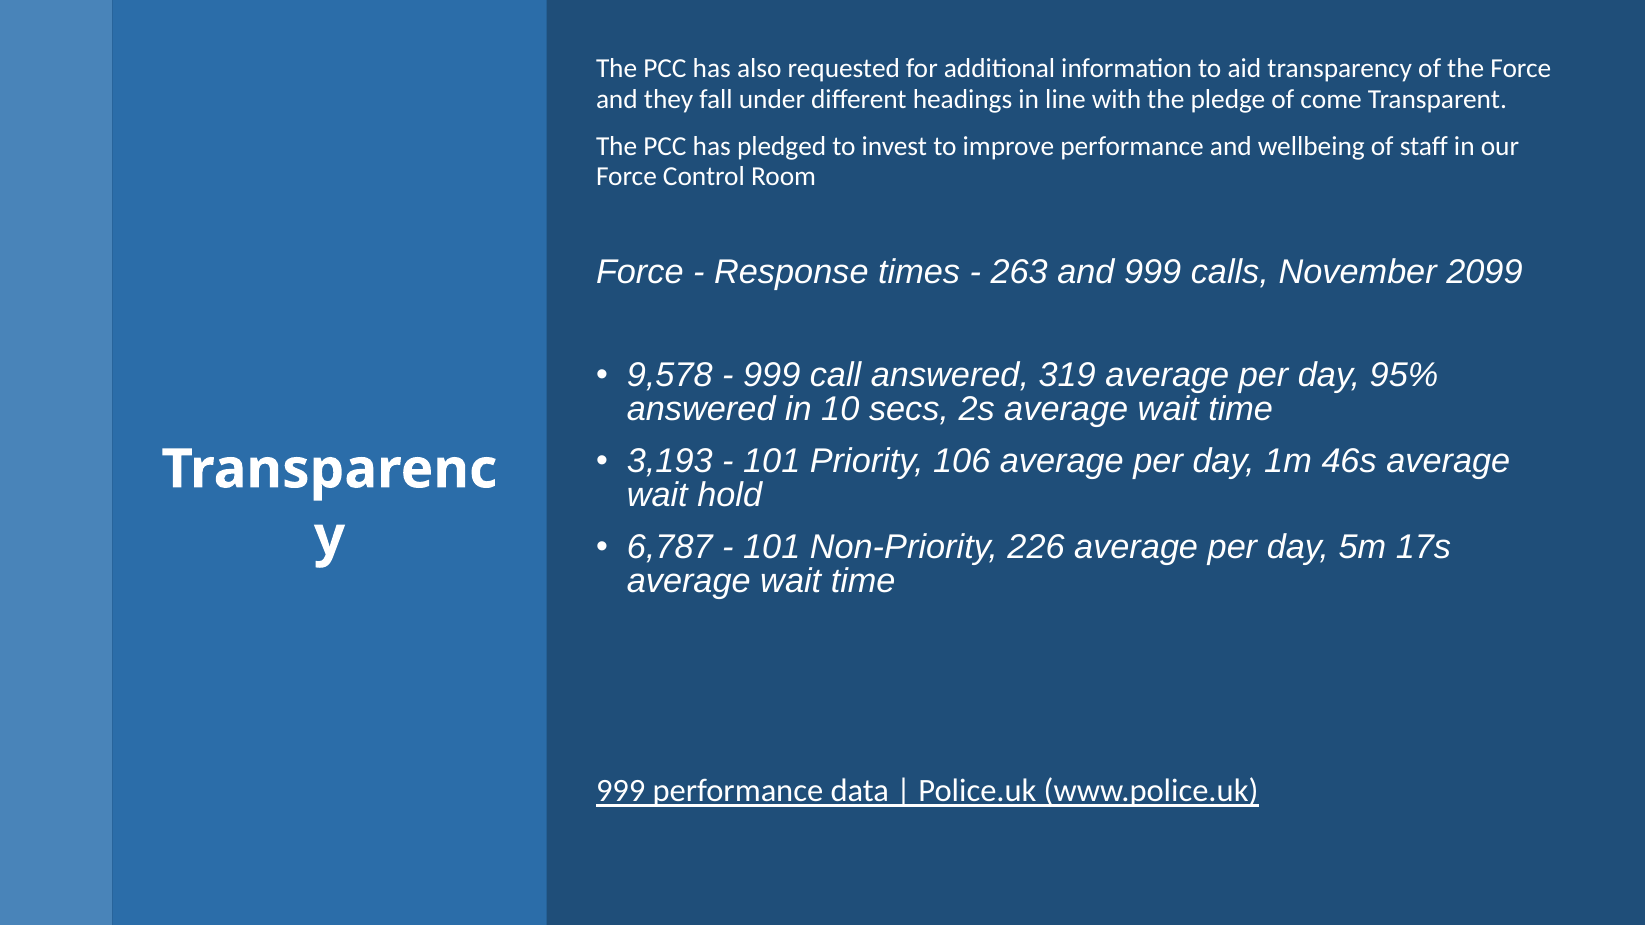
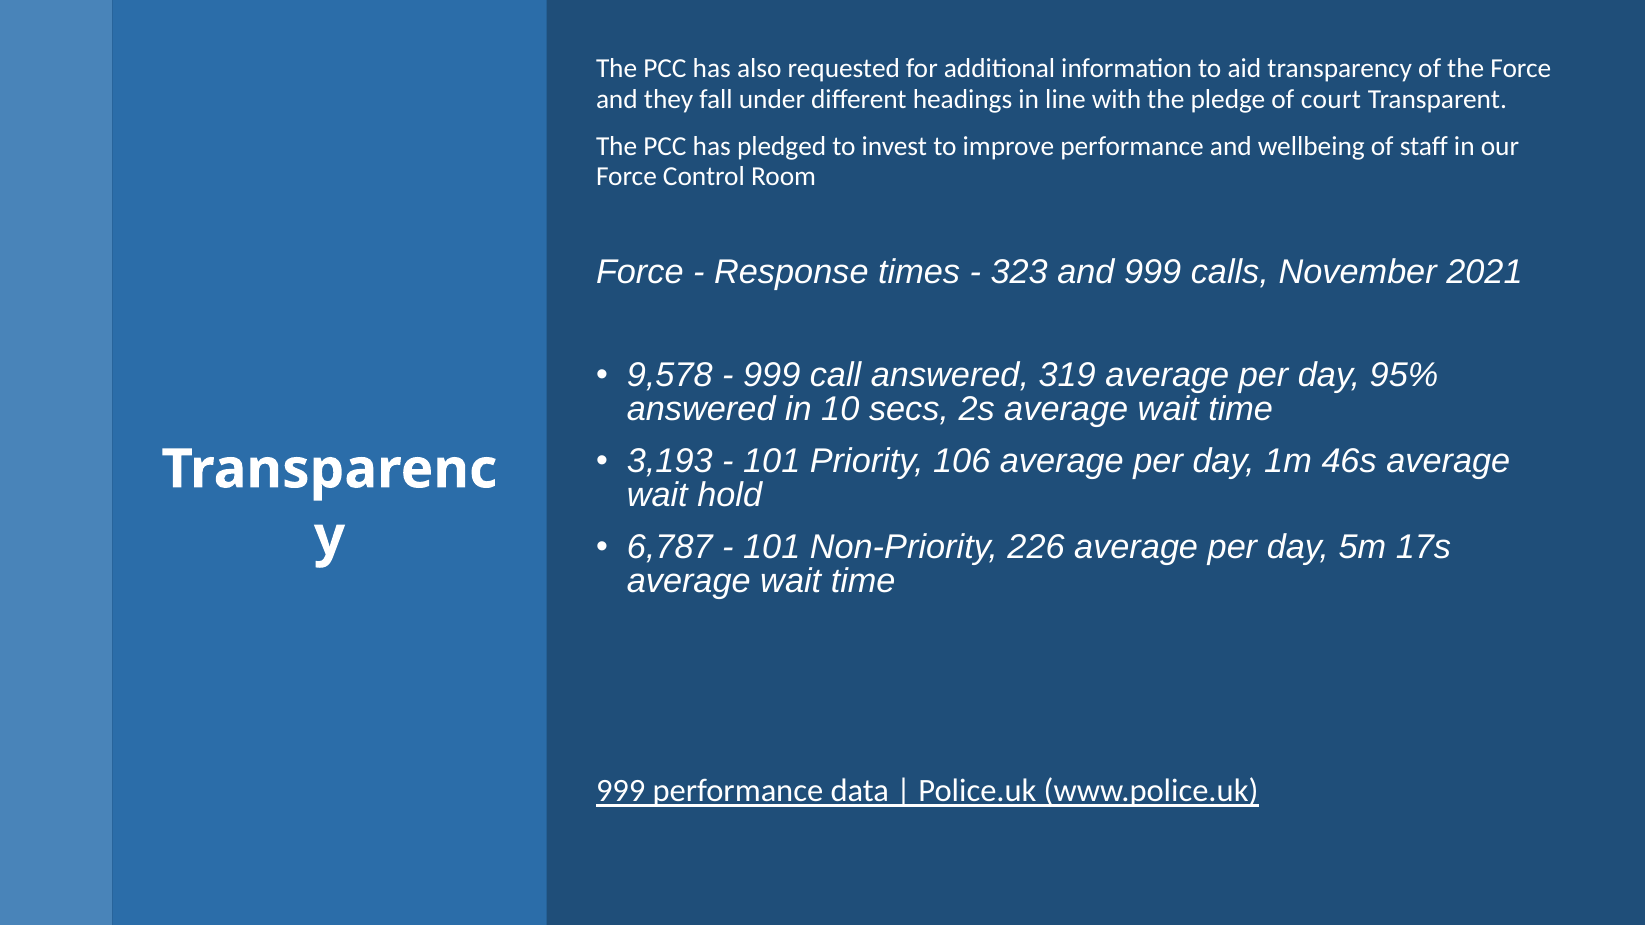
come: come -> court
263: 263 -> 323
2099: 2099 -> 2021
